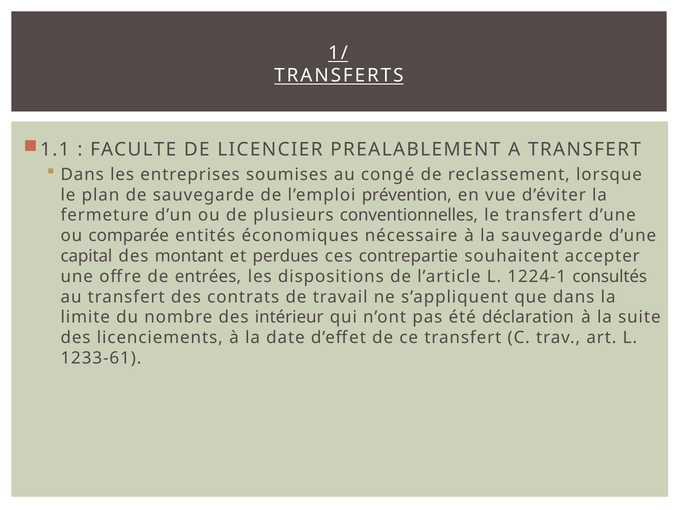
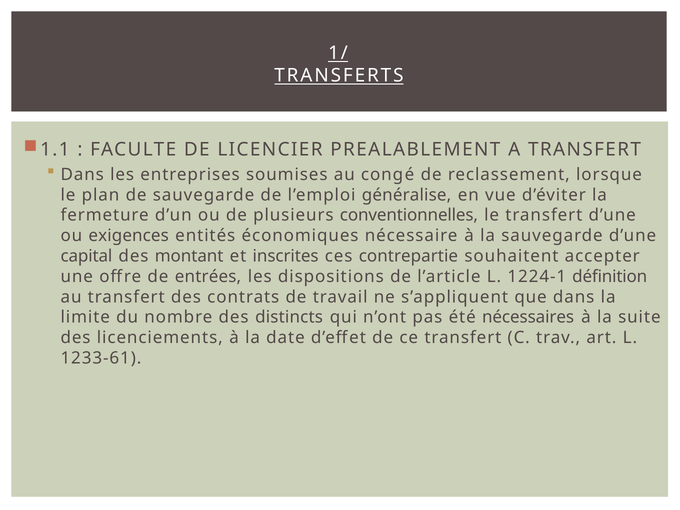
prévention: prévention -> généralise
comparée: comparée -> exigences
perdues: perdues -> inscrites
consultés: consultés -> définition
intérieur: intérieur -> distincts
déclaration: déclaration -> nécessaires
